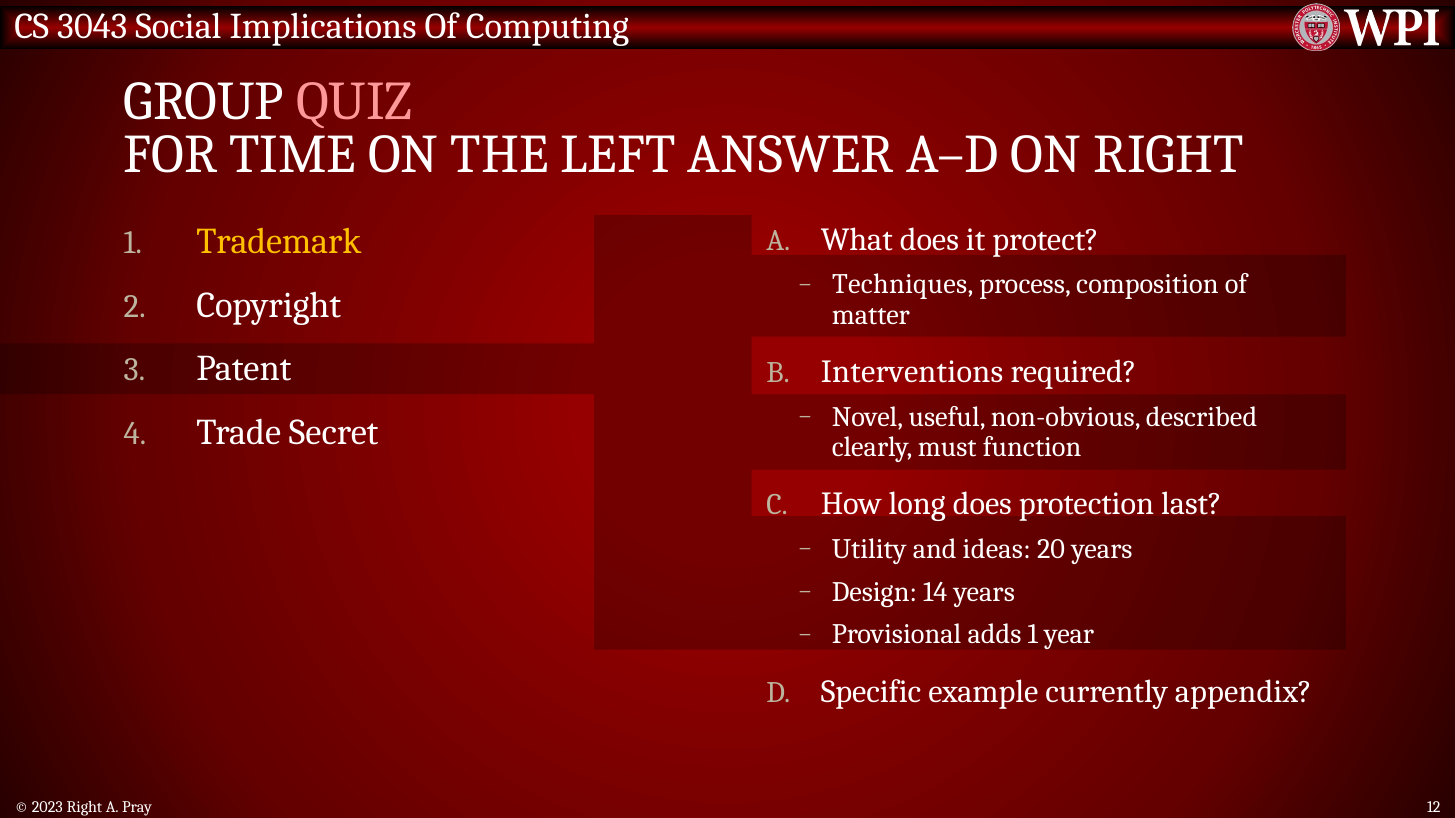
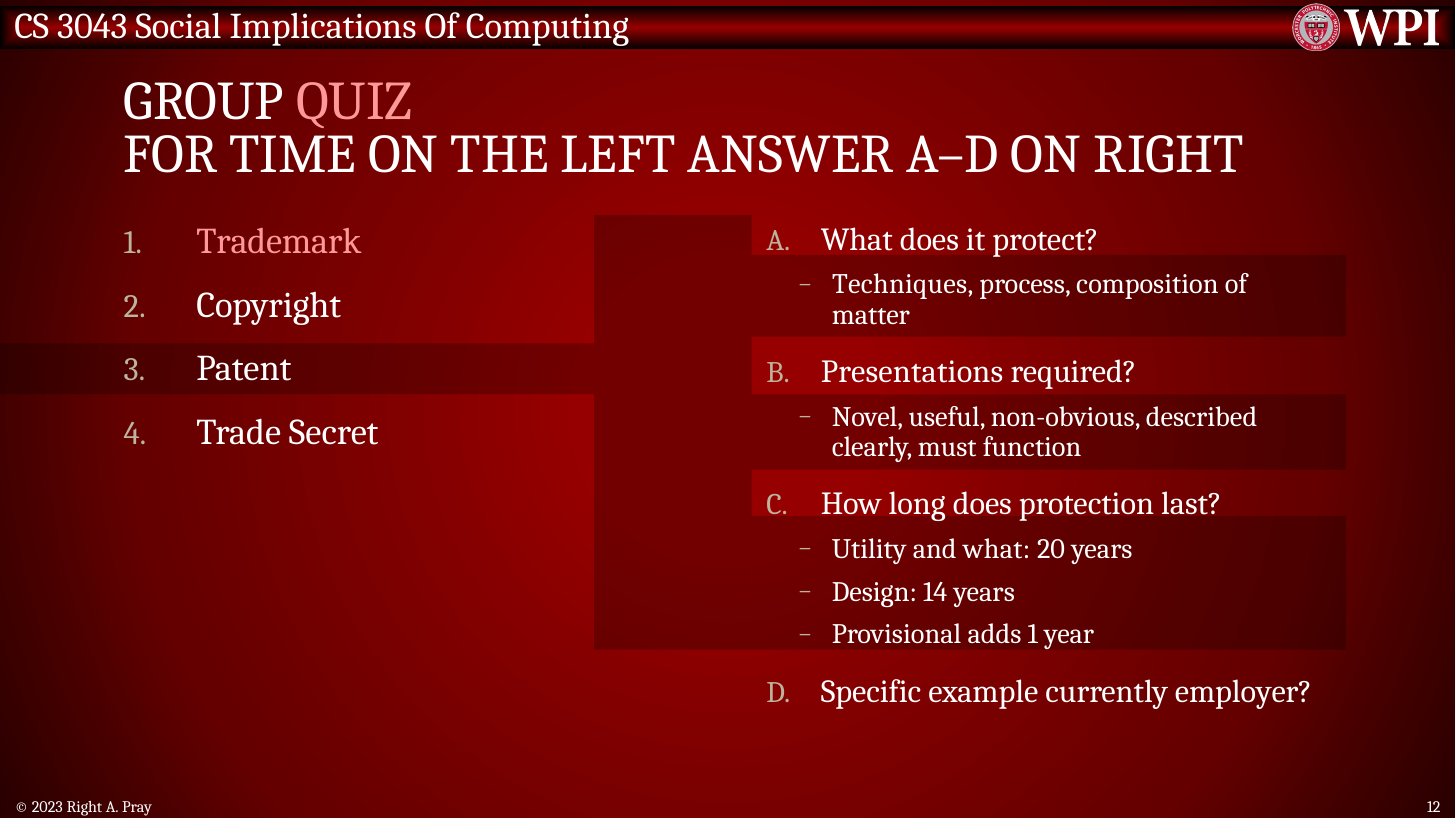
Trademark colour: yellow -> pink
Interventions: Interventions -> Presentations
and ideas: ideas -> what
appendix: appendix -> employer
